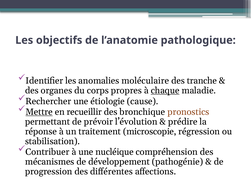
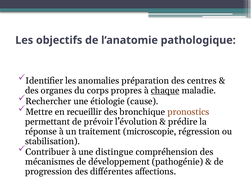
moléculaire: moléculaire -> préparation
tranche: tranche -> centres
Mettre underline: present -> none
nucléique: nucléique -> distingue
